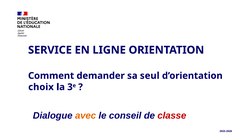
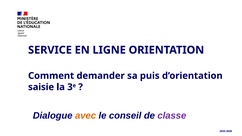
seul: seul -> puis
choix: choix -> saisie
classe colour: red -> purple
